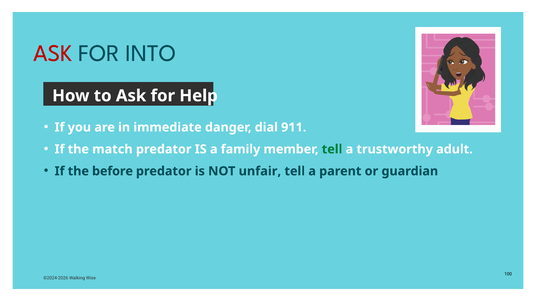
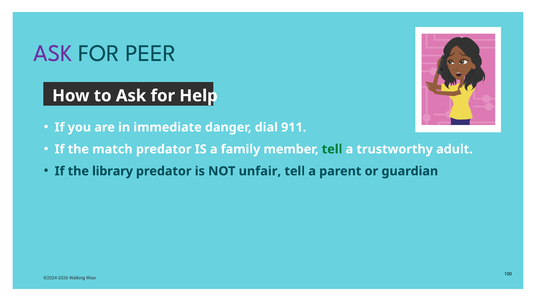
ASK at (53, 53) colour: red -> purple
INTO: INTO -> PEER
before: before -> library
